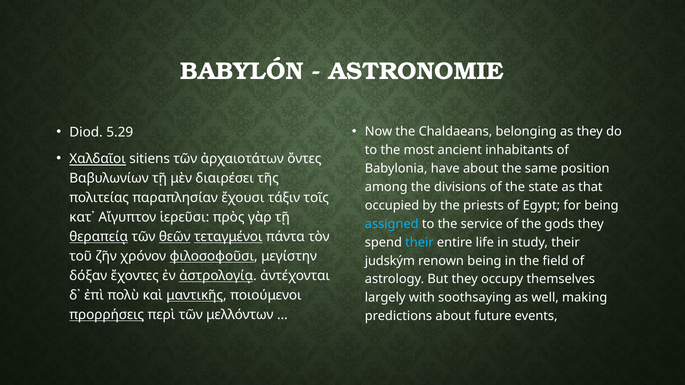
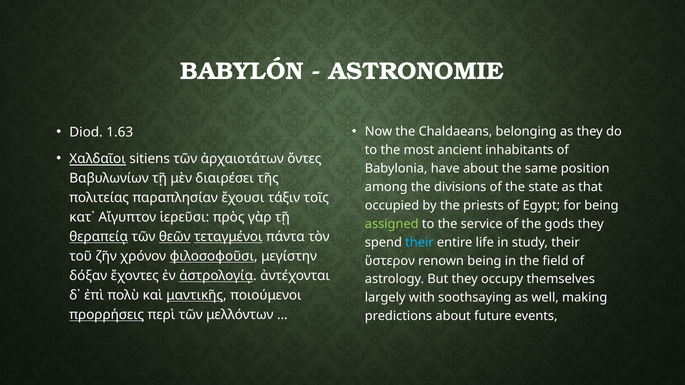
5.29: 5.29 -> 1.63
assigned colour: light blue -> light green
judským: judským -> ὕστερον
